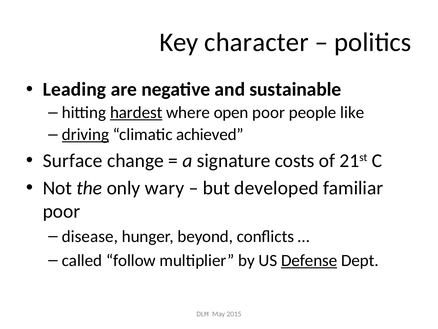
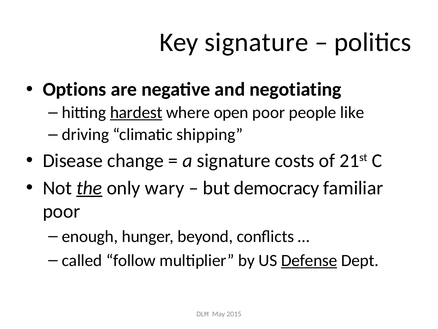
Key character: character -> signature
Leading: Leading -> Options
sustainable: sustainable -> negotiating
driving underline: present -> none
achieved: achieved -> shipping
Surface: Surface -> Disease
the underline: none -> present
developed: developed -> democracy
disease: disease -> enough
